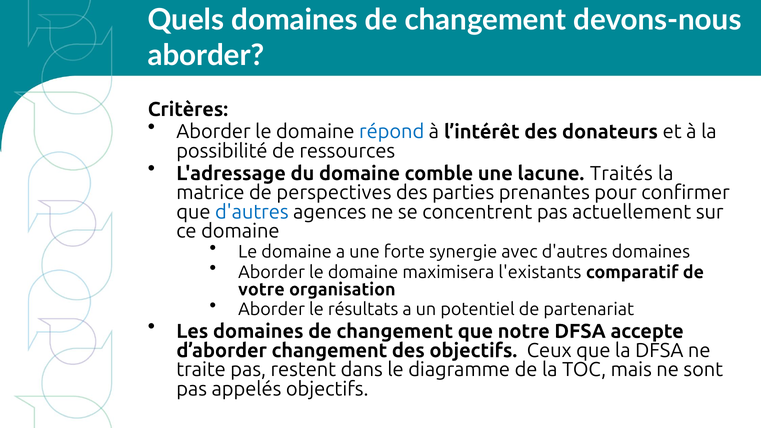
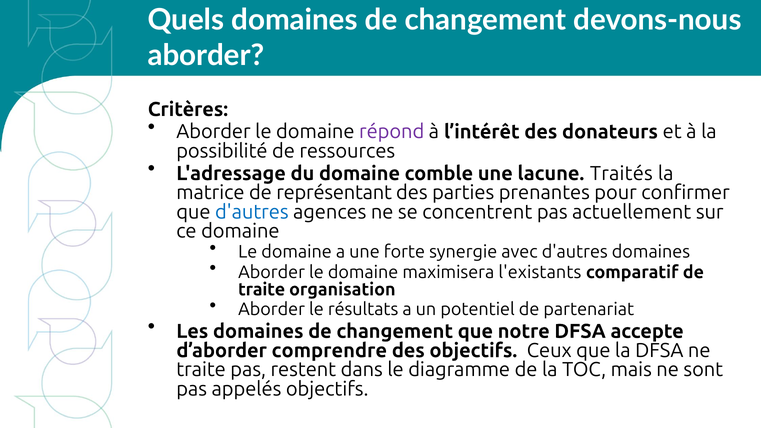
répond colour: blue -> purple
perspectives: perspectives -> représentant
votre at (261, 289): votre -> traite
d’aborder changement: changement -> comprendre
